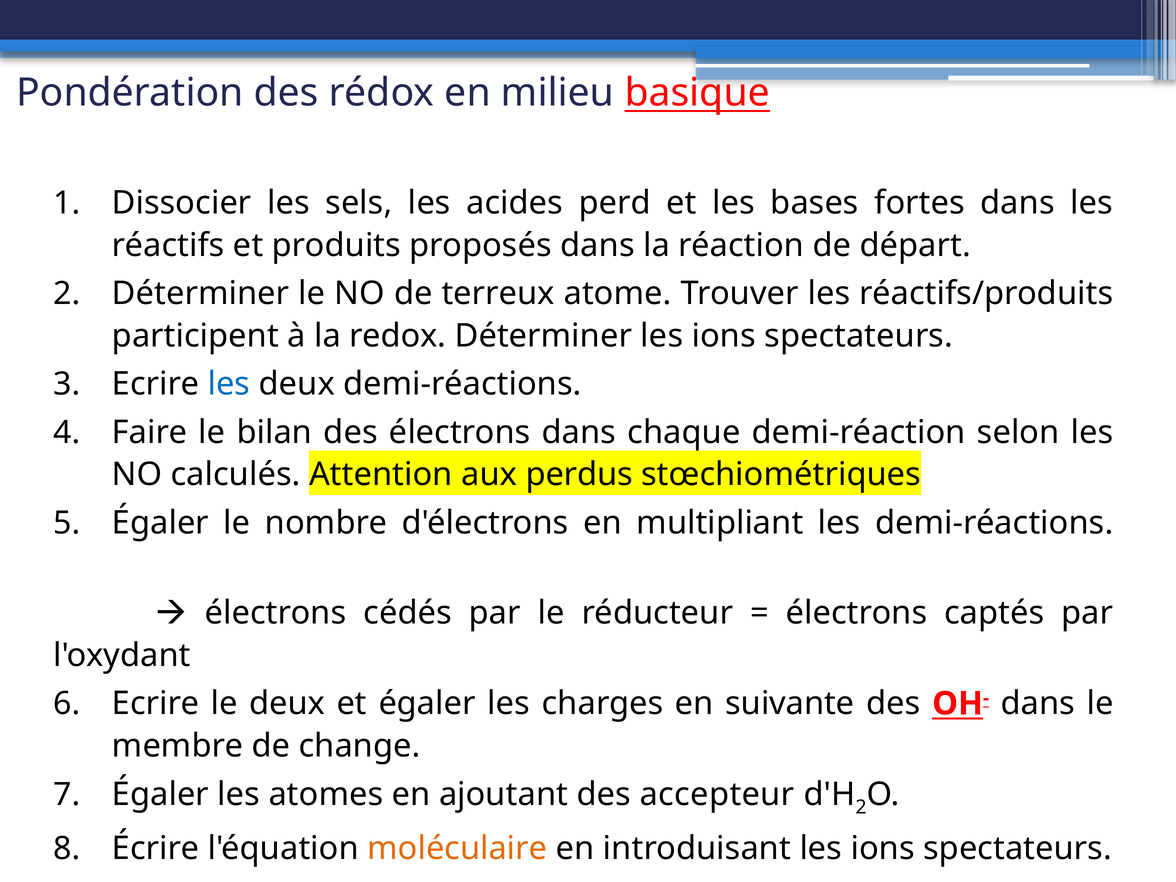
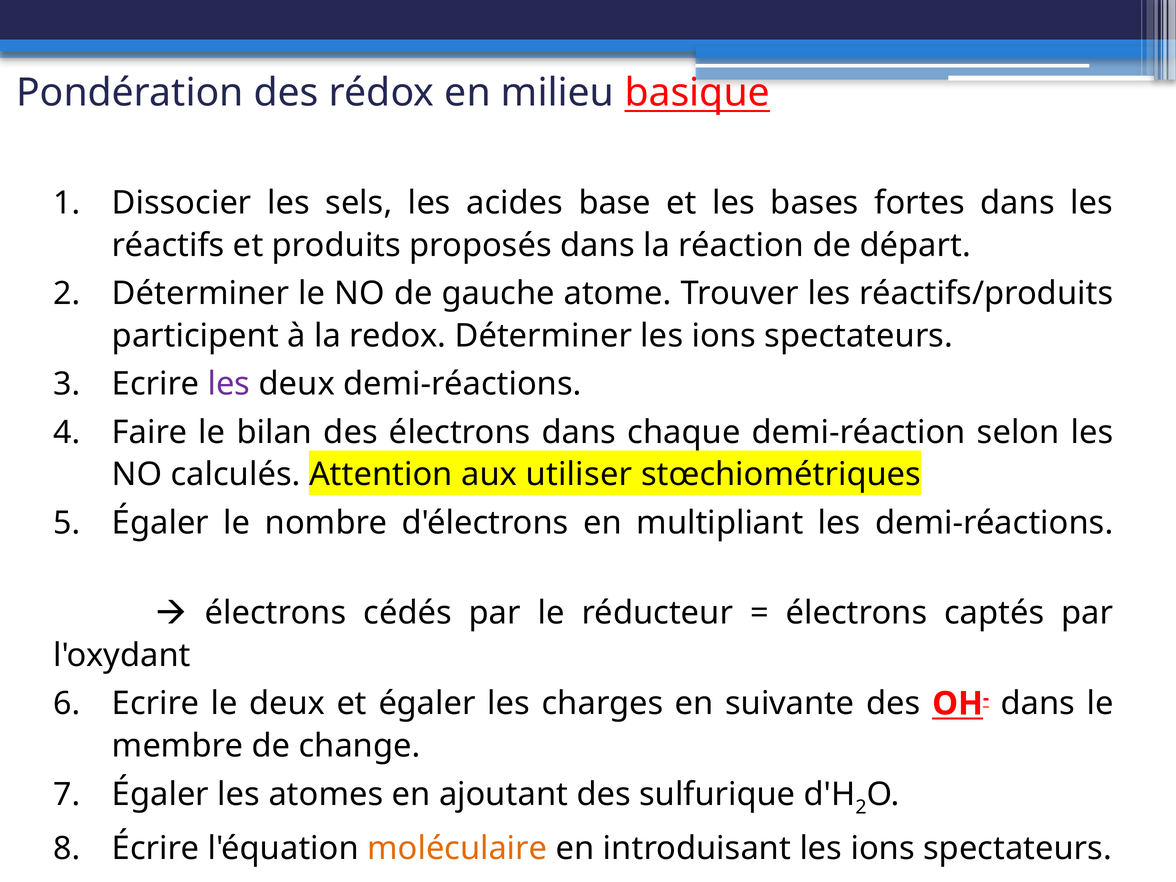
perd: perd -> base
terreux: terreux -> gauche
les at (229, 384) colour: blue -> purple
perdus: perdus -> utiliser
accepteur: accepteur -> sulfurique
